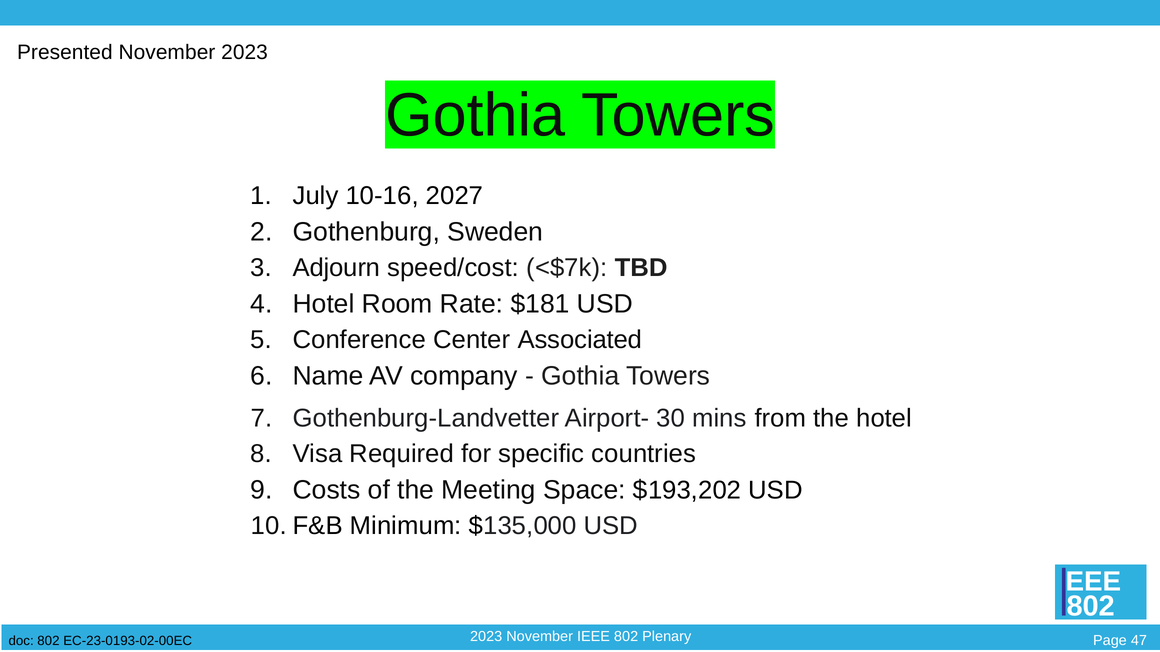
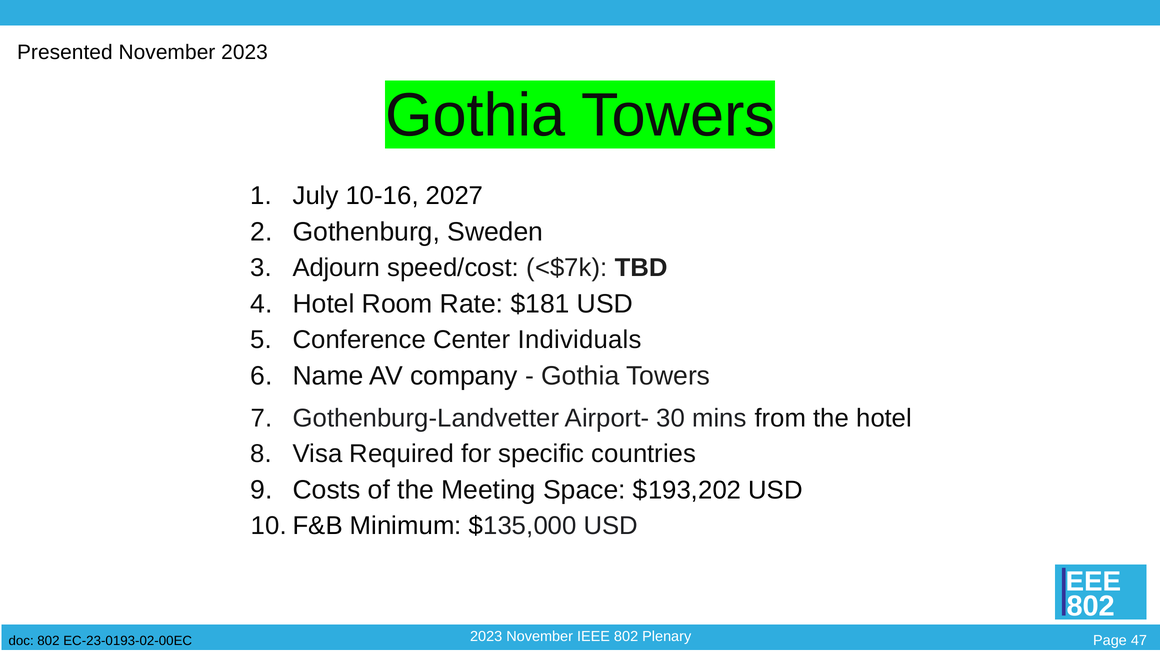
Associated: Associated -> Individuals
